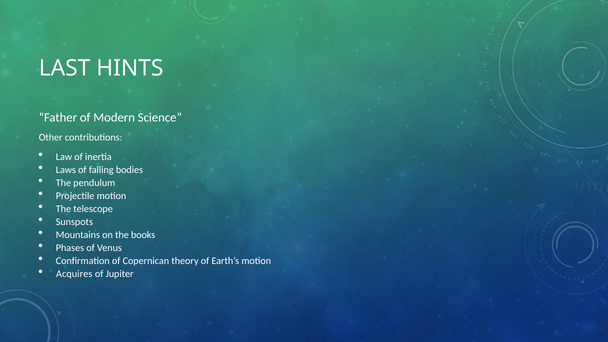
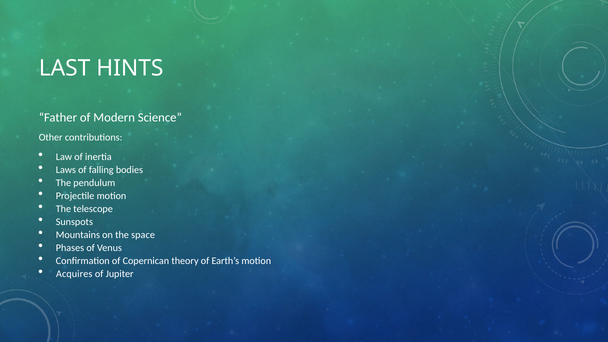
books: books -> space
